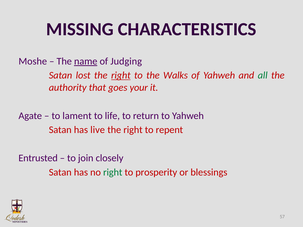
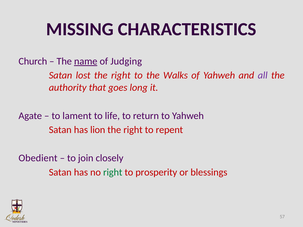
Moshe: Moshe -> Church
right at (121, 75) underline: present -> none
all colour: green -> purple
your: your -> long
live: live -> lion
Entrusted: Entrusted -> Obedient
